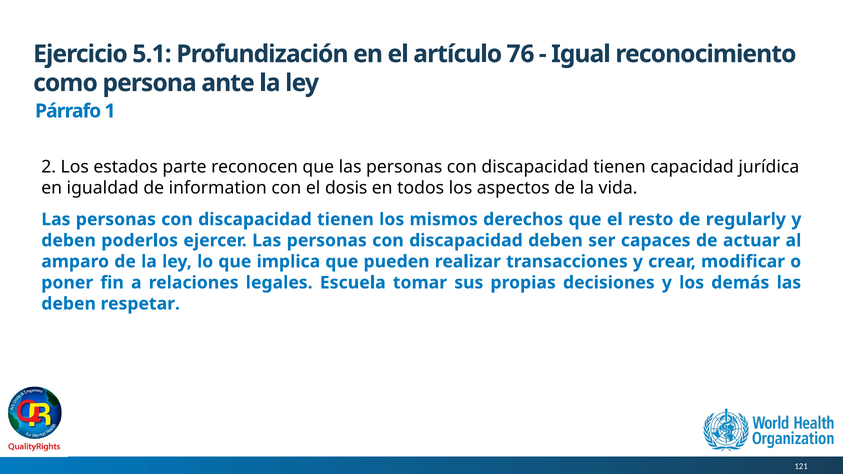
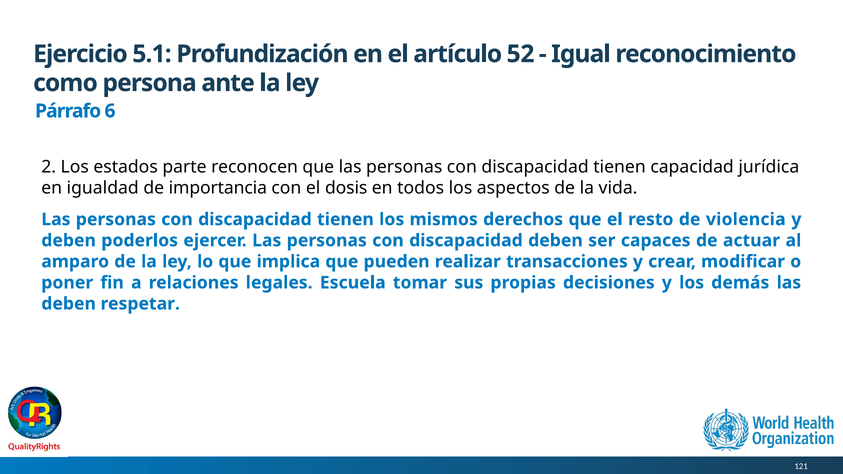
76: 76 -> 52
1: 1 -> 6
information: information -> importancia
regularly: regularly -> violencia
